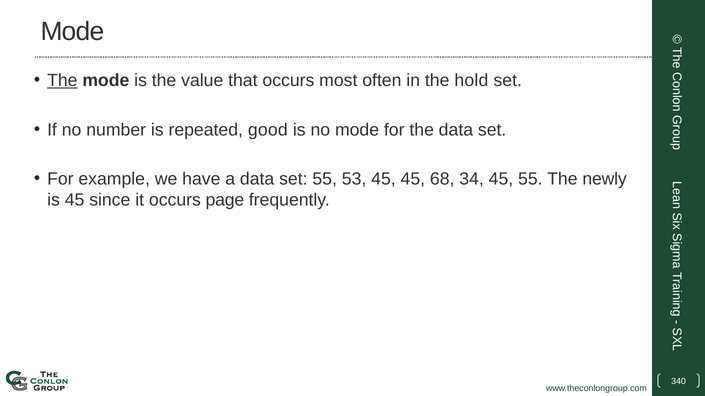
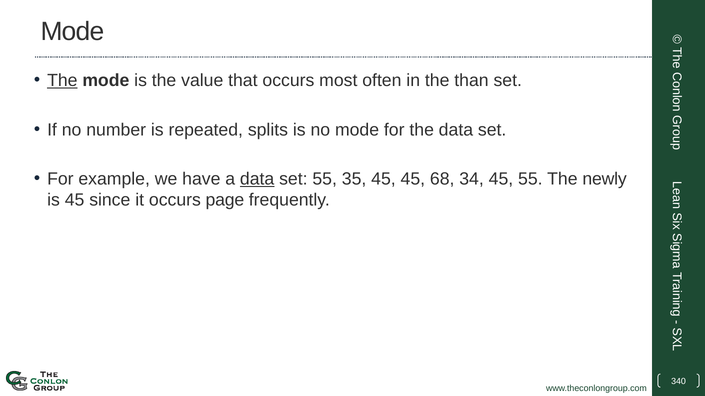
hold: hold -> than
good: good -> splits
data at (257, 179) underline: none -> present
53: 53 -> 35
